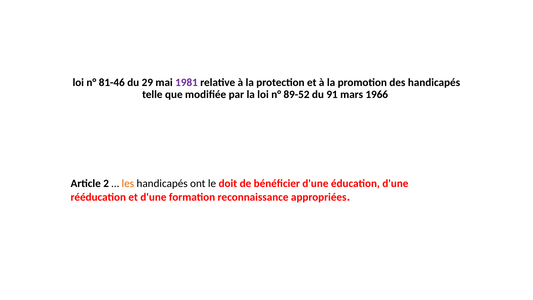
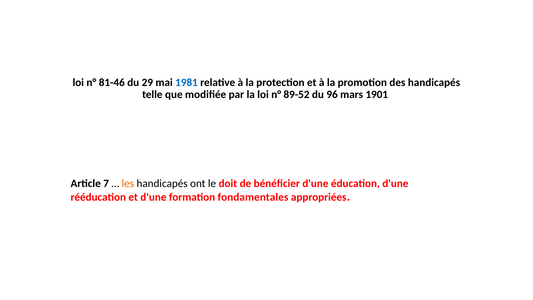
1981 colour: purple -> blue
91: 91 -> 96
1966: 1966 -> 1901
2: 2 -> 7
reconnaissance: reconnaissance -> fondamentales
